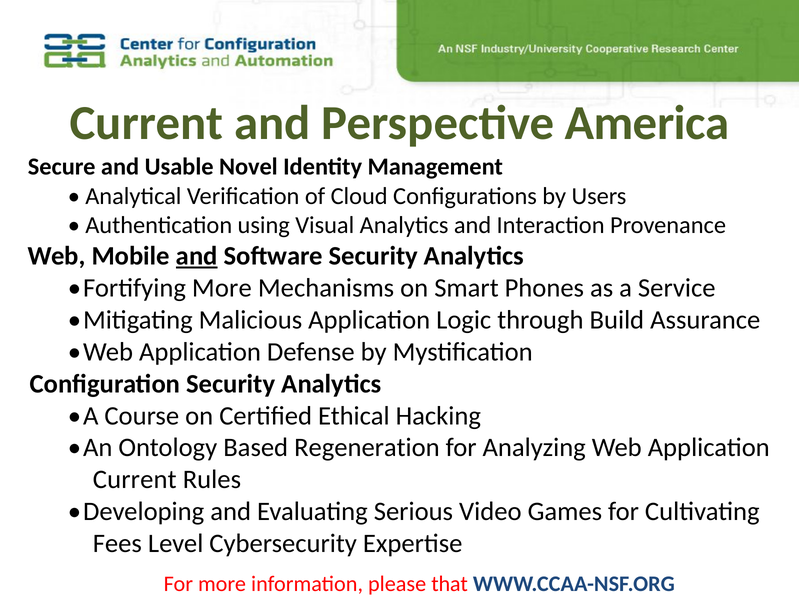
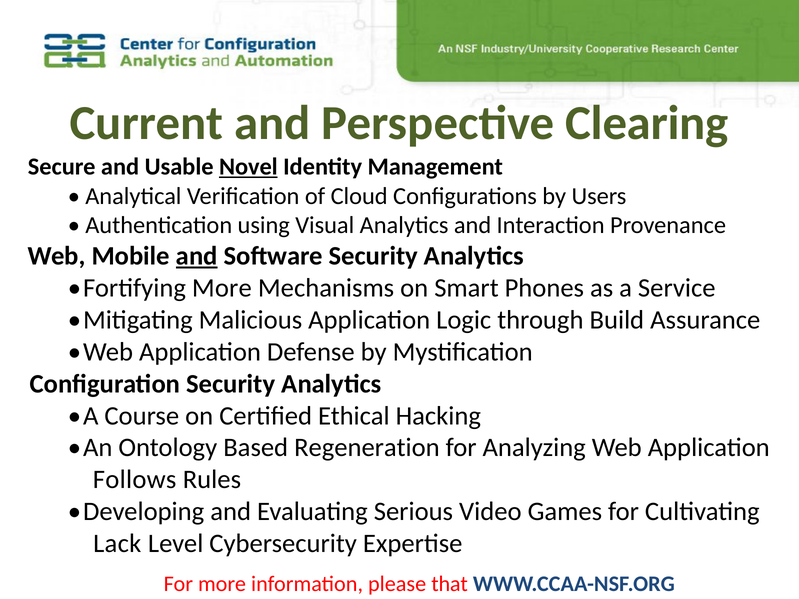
America: America -> Clearing
Novel underline: none -> present
Current at (135, 480): Current -> Follows
Fees: Fees -> Lack
